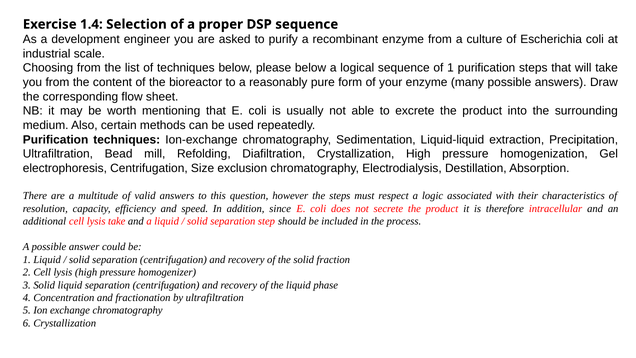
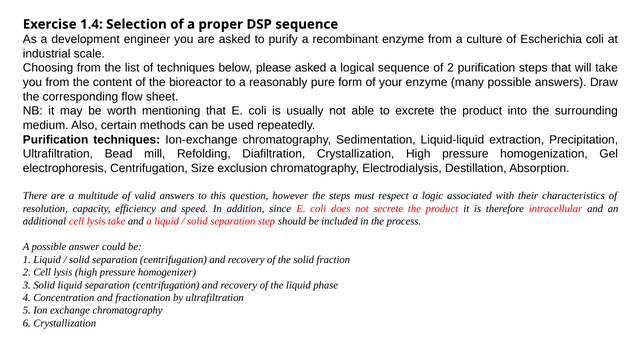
please below: below -> asked
of 1: 1 -> 2
